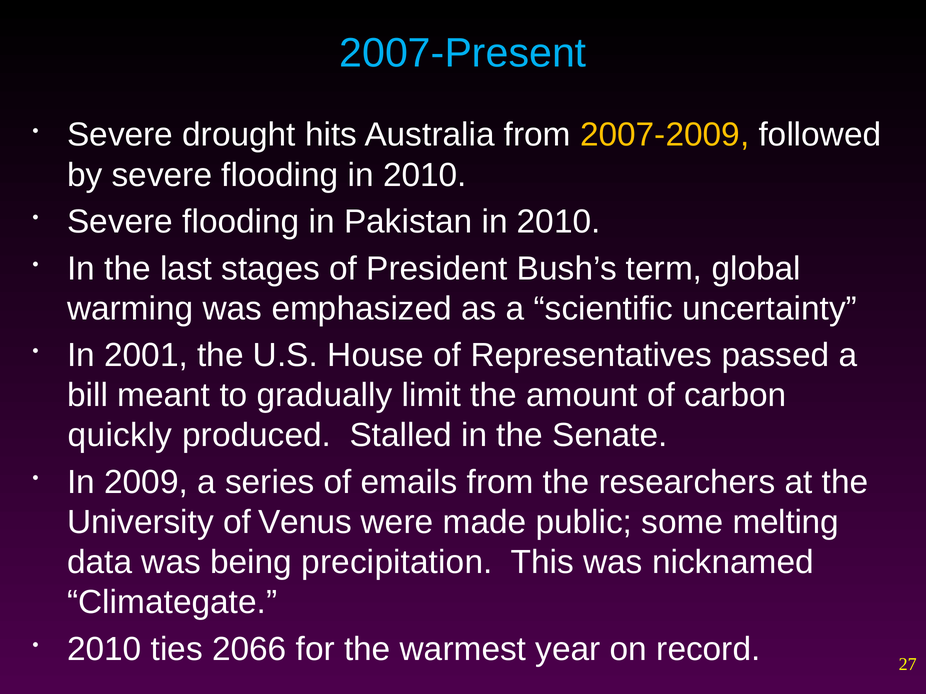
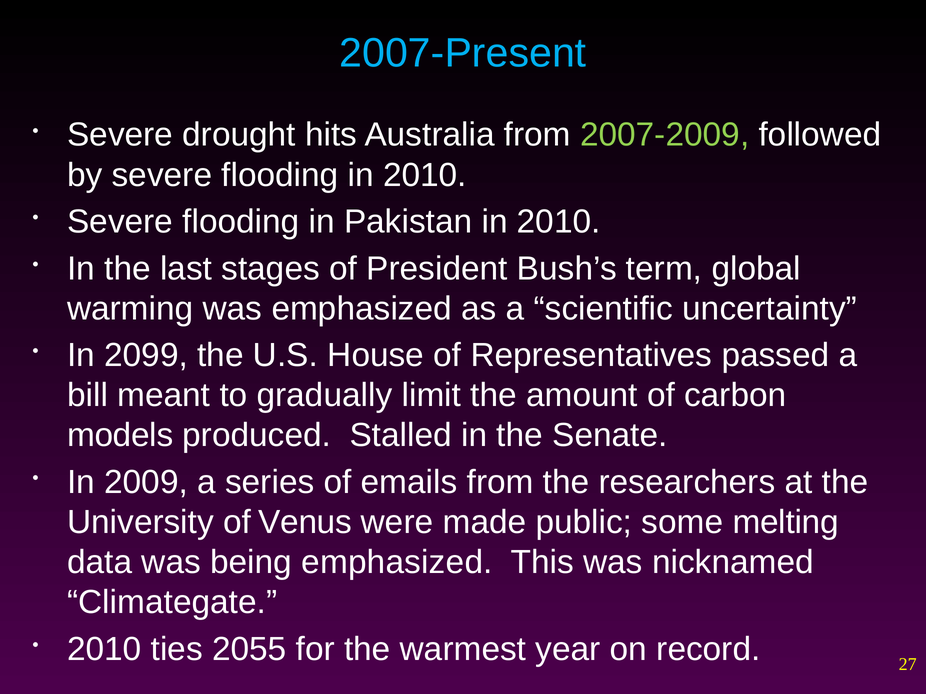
2007-2009 colour: yellow -> light green
2001: 2001 -> 2099
quickly: quickly -> models
being precipitation: precipitation -> emphasized
2066: 2066 -> 2055
